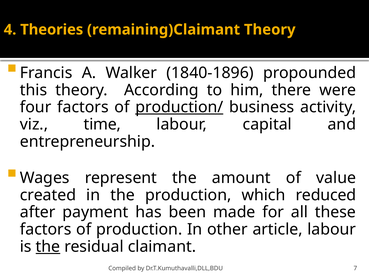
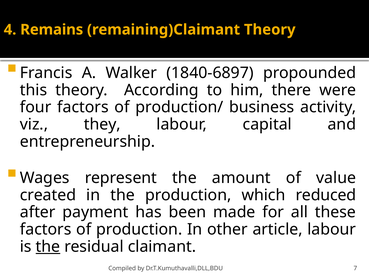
Theories: Theories -> Remains
1840-1896: 1840-1896 -> 1840-6897
production/ underline: present -> none
time: time -> they
